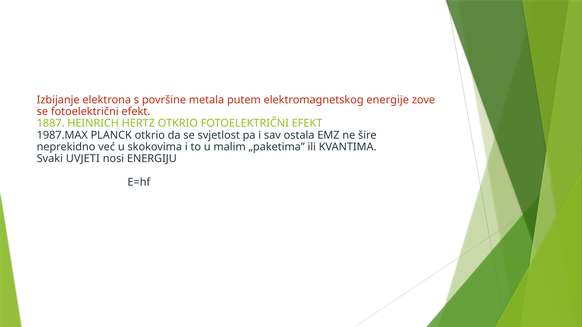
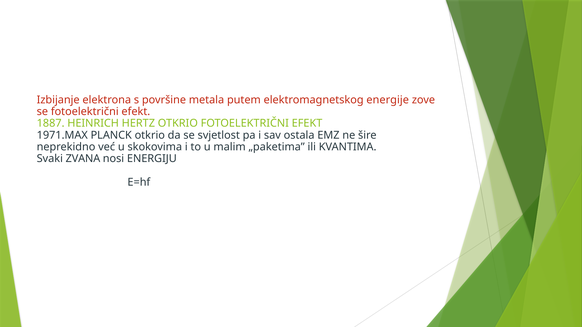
1987.MAX: 1987.MAX -> 1971.MAX
UVJETI: UVJETI -> ZVANA
